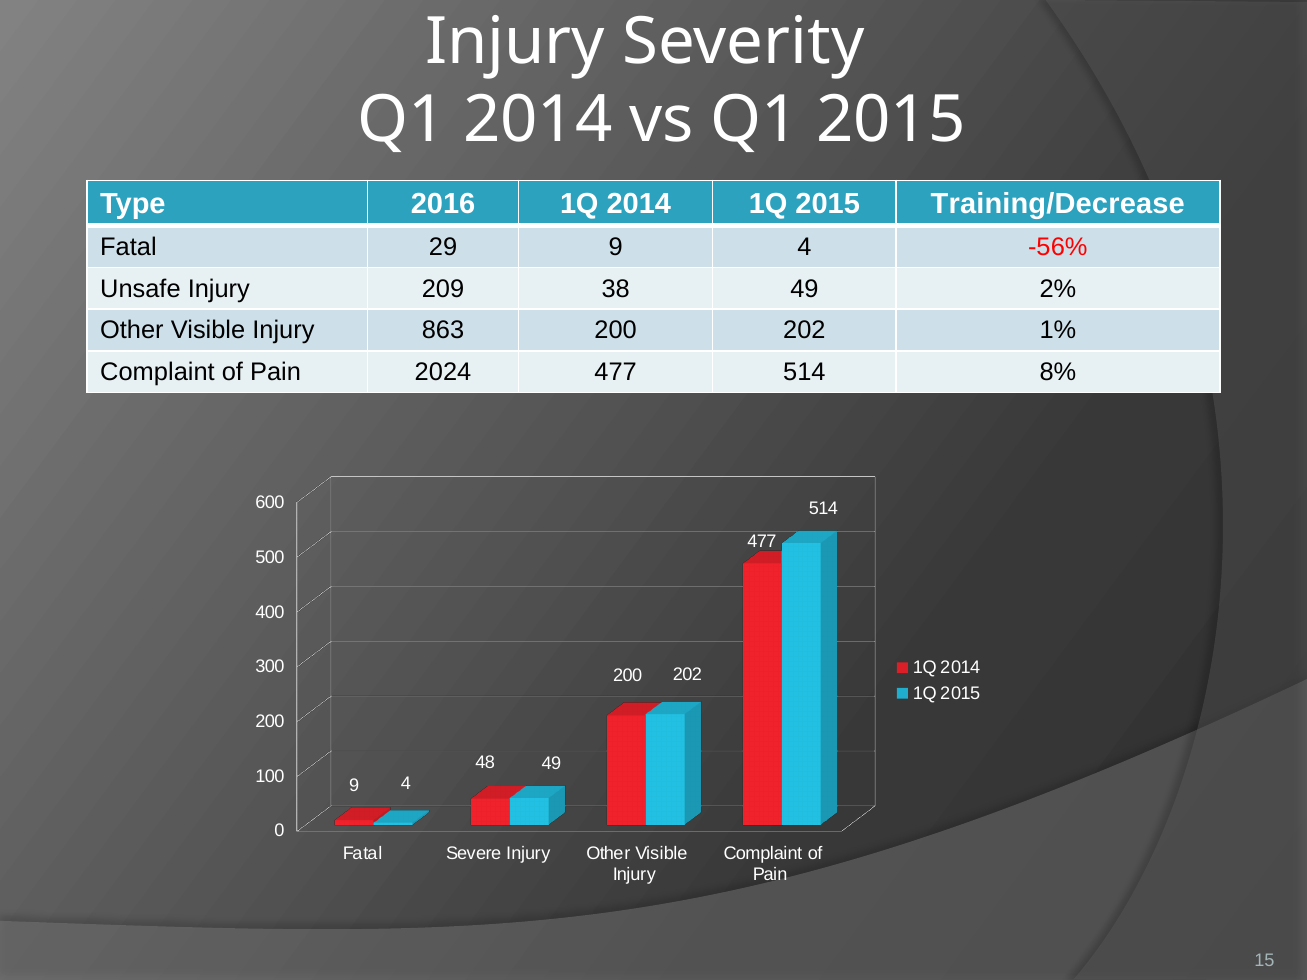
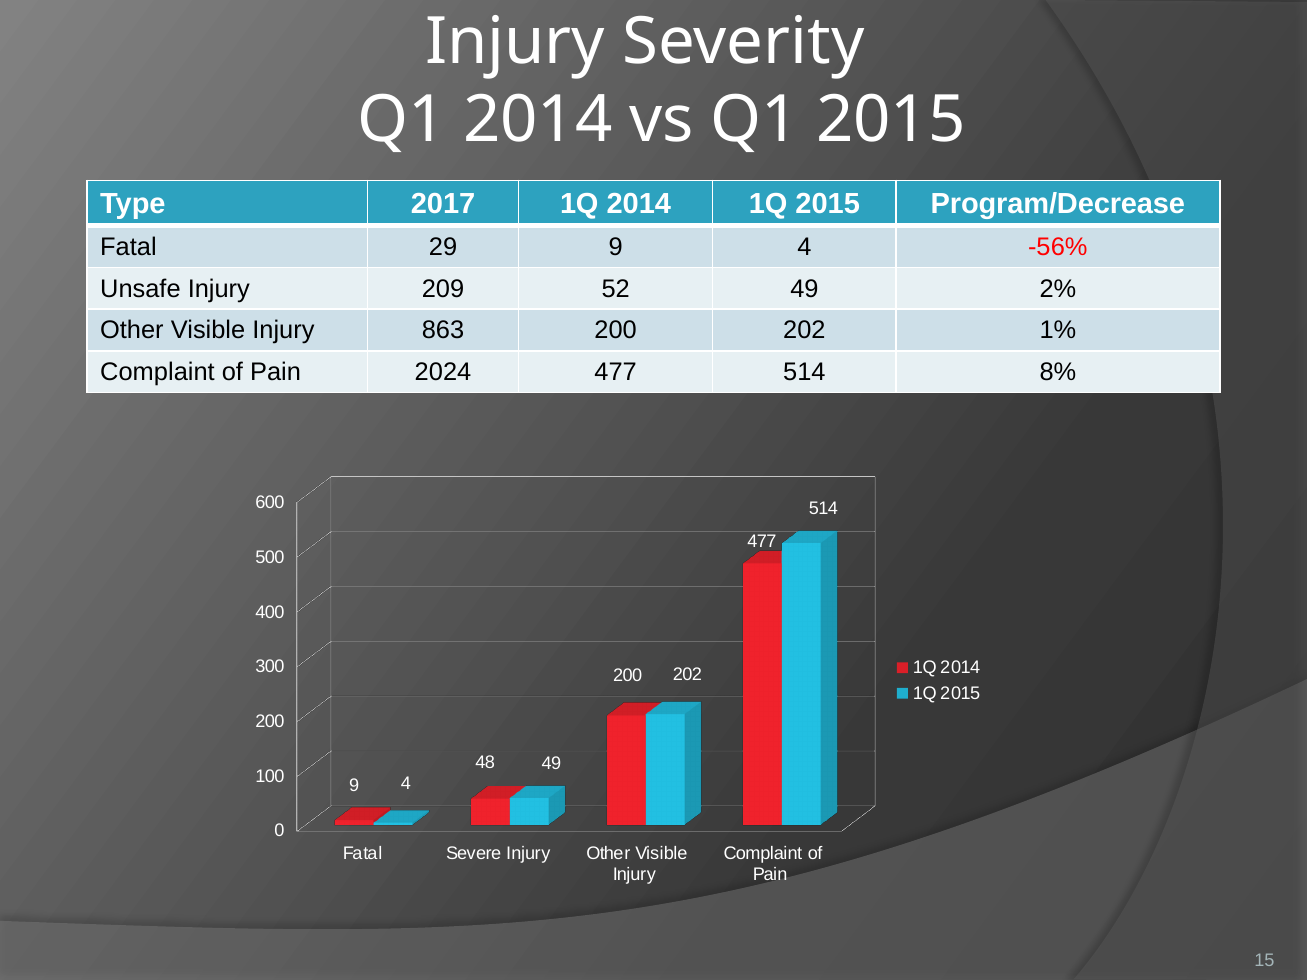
2016: 2016 -> 2017
Training/Decrease: Training/Decrease -> Program/Decrease
38: 38 -> 52
